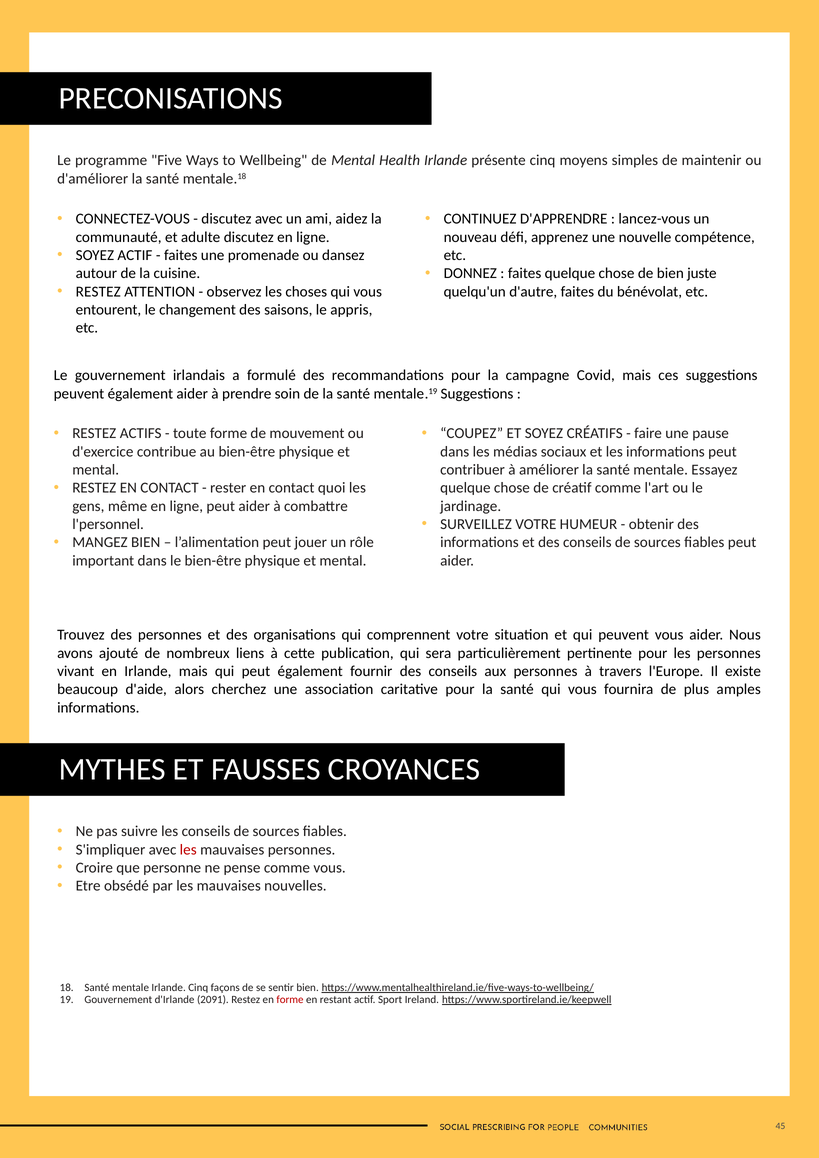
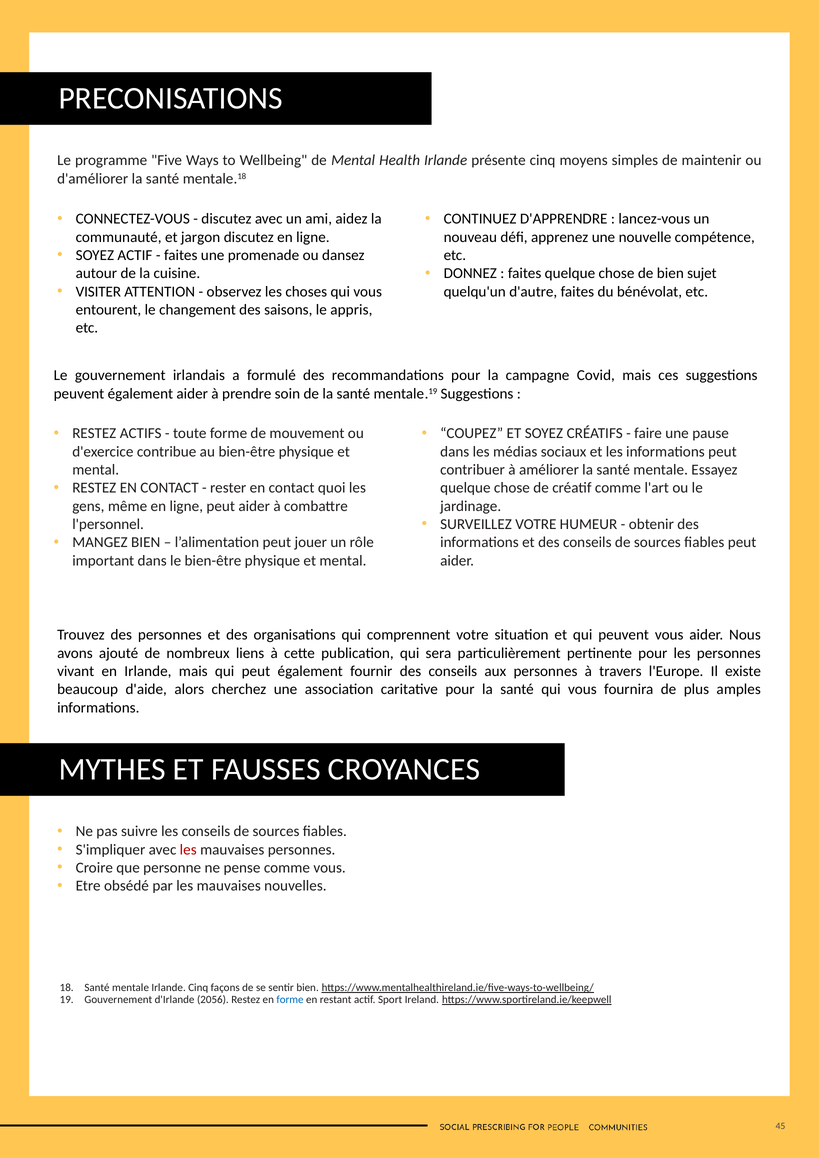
adulte: adulte -> jargon
juste: juste -> sujet
RESTEZ at (98, 292): RESTEZ -> VISITER
2091: 2091 -> 2056
forme at (290, 1000) colour: red -> blue
